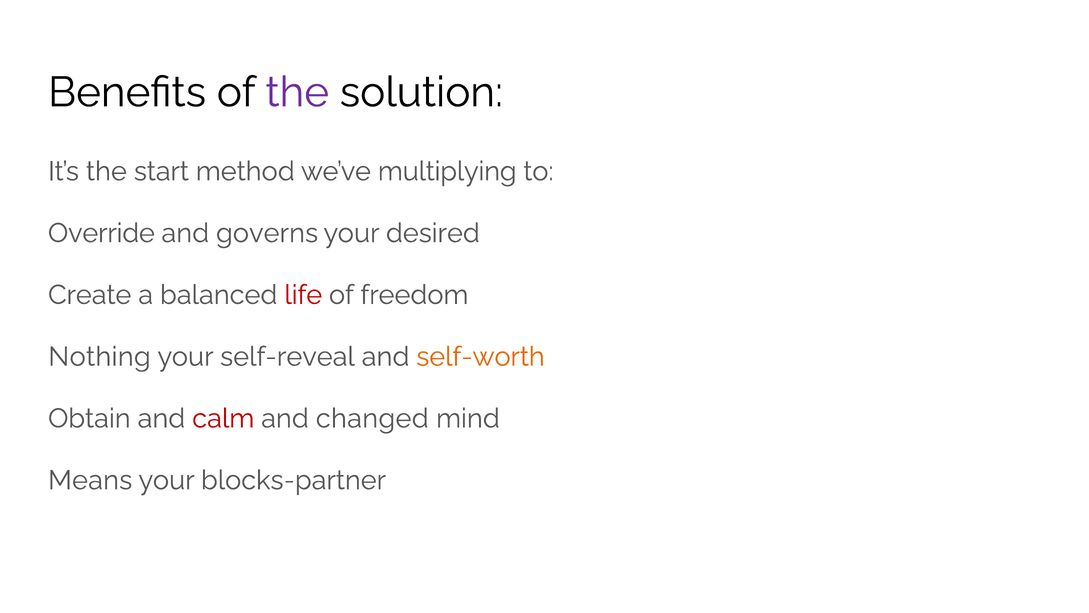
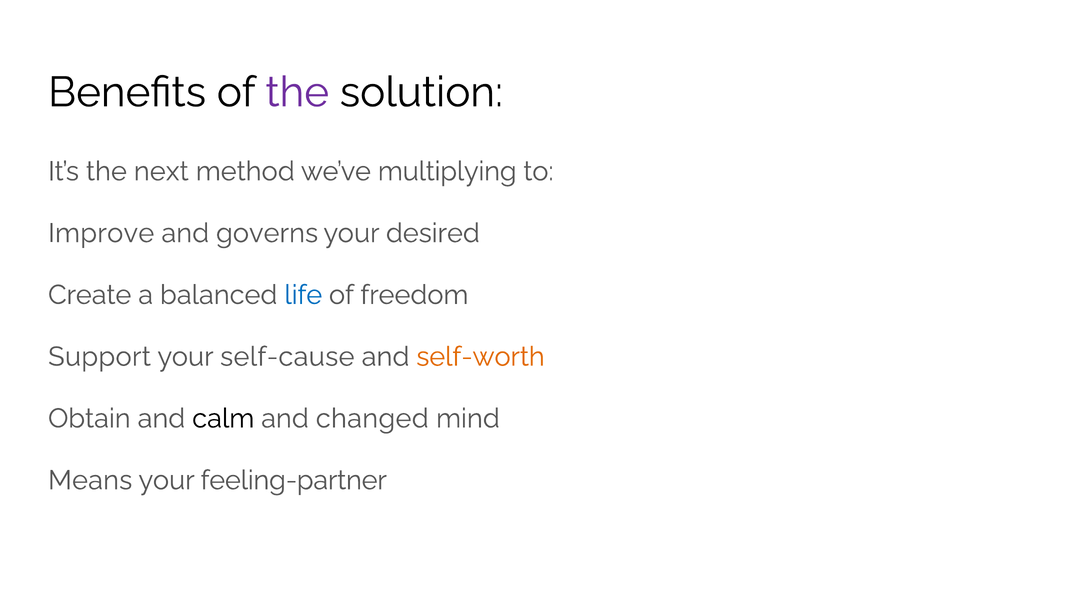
start: start -> next
Override: Override -> Improve
life colour: red -> blue
Nothing: Nothing -> Support
self-reveal: self-reveal -> self-cause
calm colour: red -> black
blocks-partner: blocks-partner -> feeling-partner
